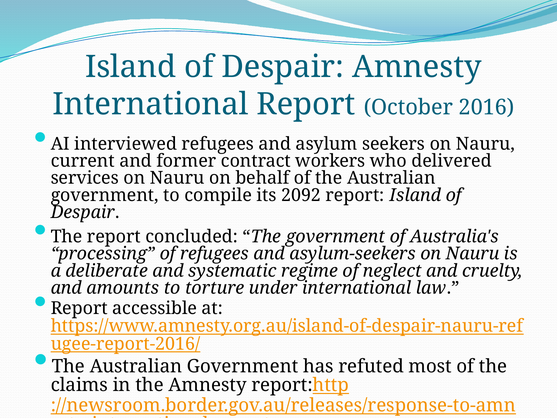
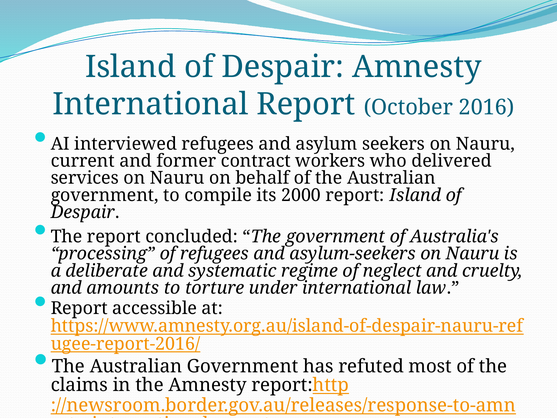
2092: 2092 -> 2000
